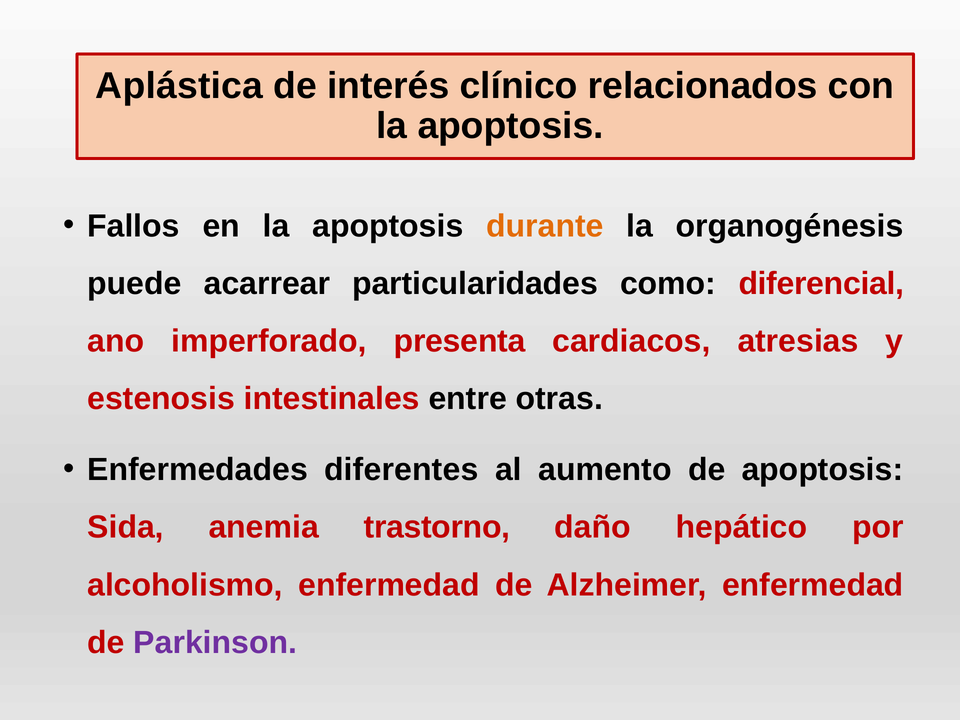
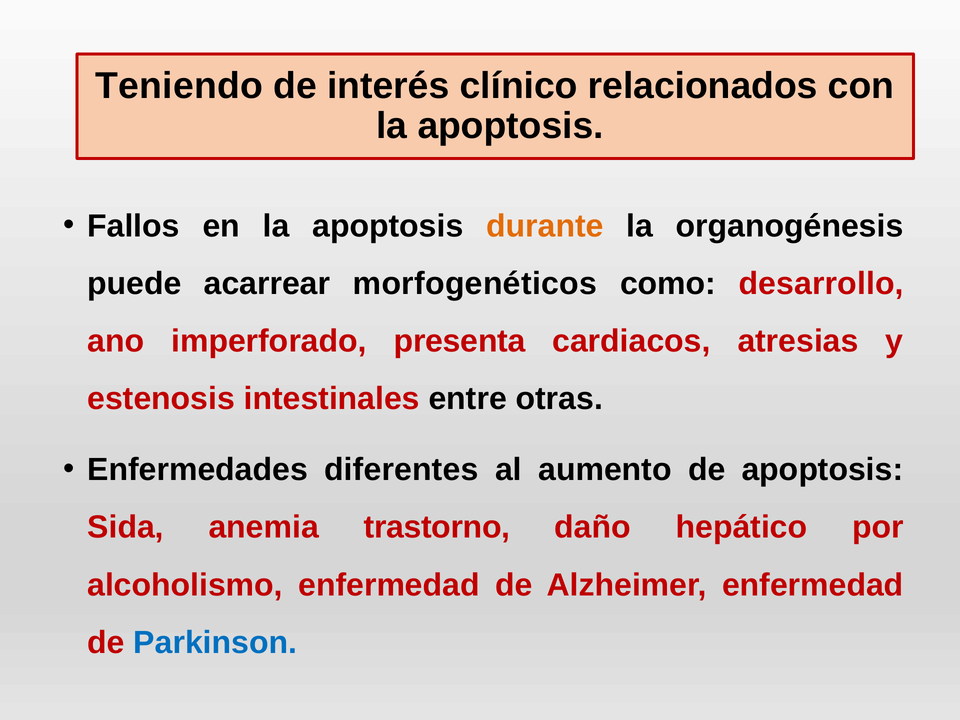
Aplástica: Aplástica -> Teniendo
particularidades: particularidades -> morfogenéticos
diferencial: diferencial -> desarrollo
Parkinson colour: purple -> blue
